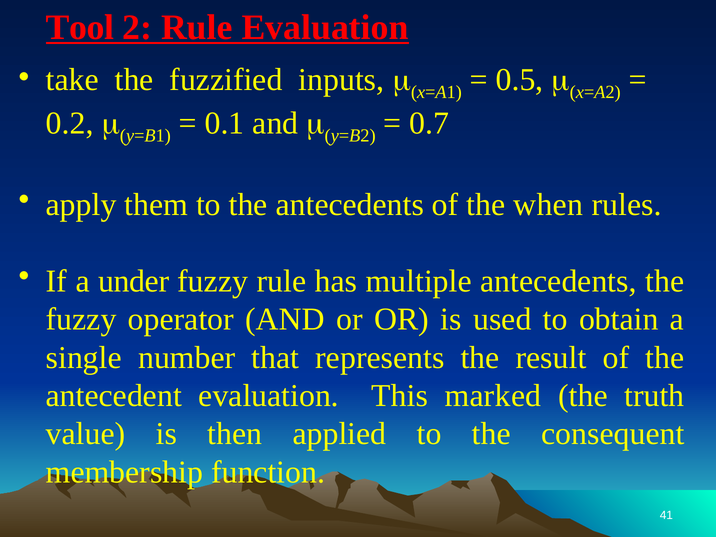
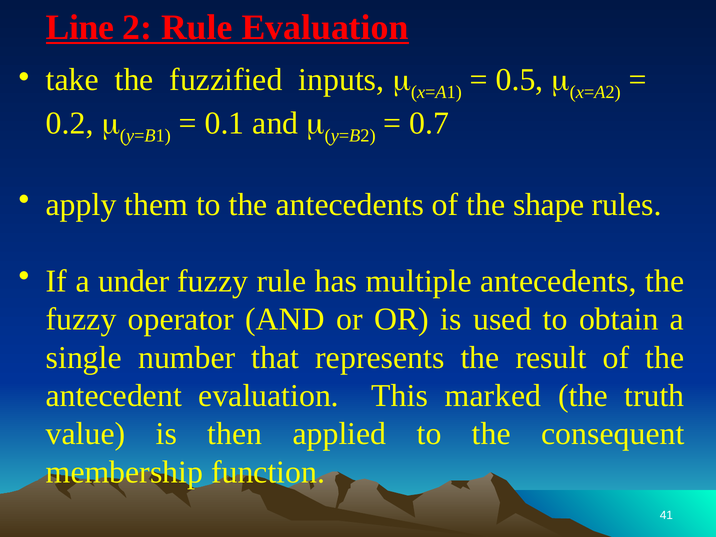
Tool: Tool -> Line
when: when -> shape
